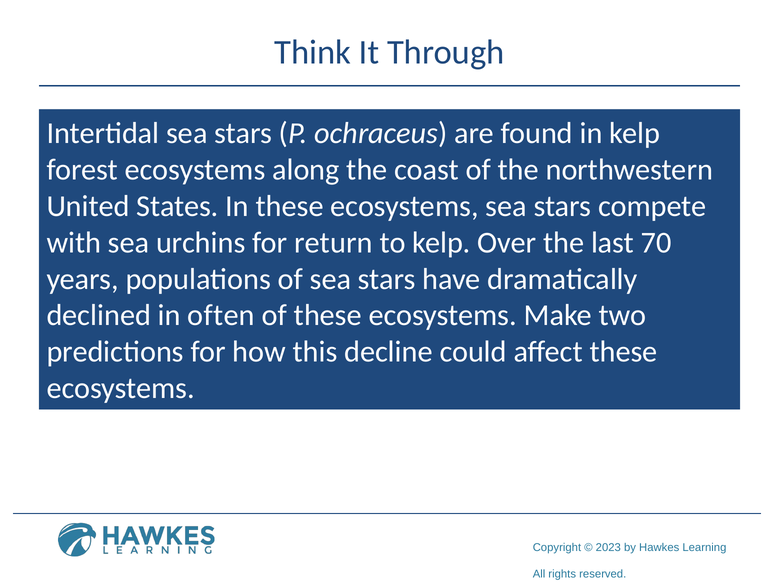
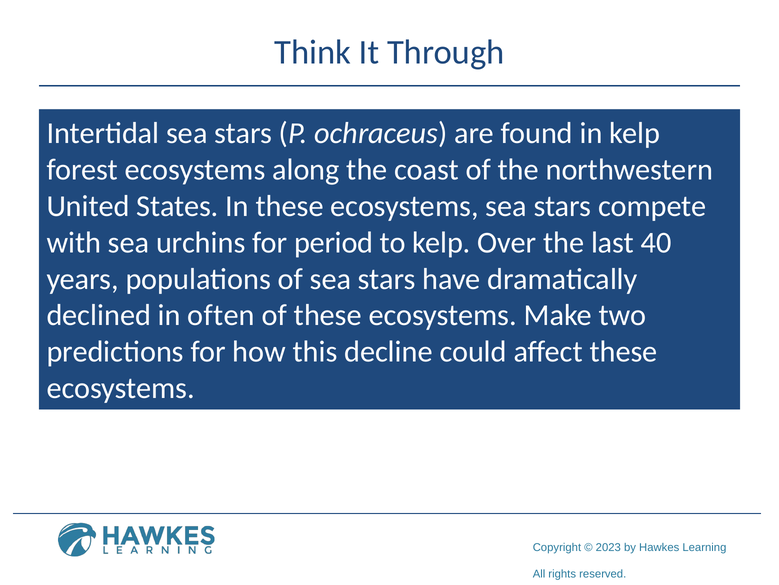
return: return -> period
70: 70 -> 40
